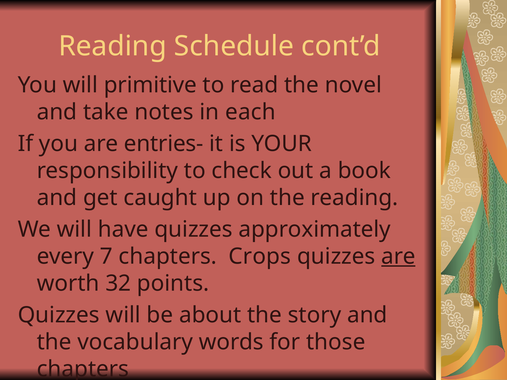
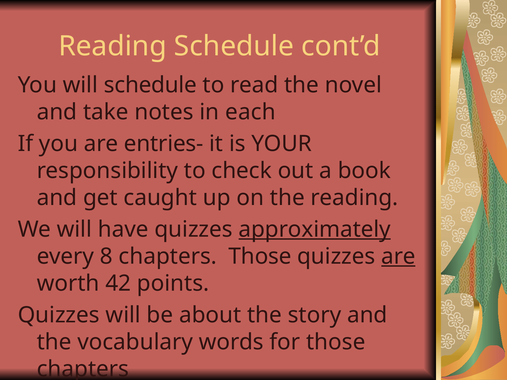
will primitive: primitive -> schedule
approximately underline: none -> present
7: 7 -> 8
chapters Crops: Crops -> Those
32: 32 -> 42
